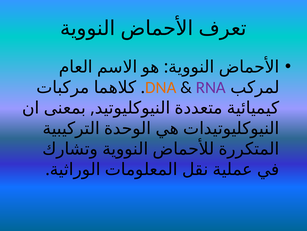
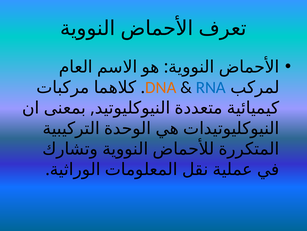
RNA colour: purple -> blue
